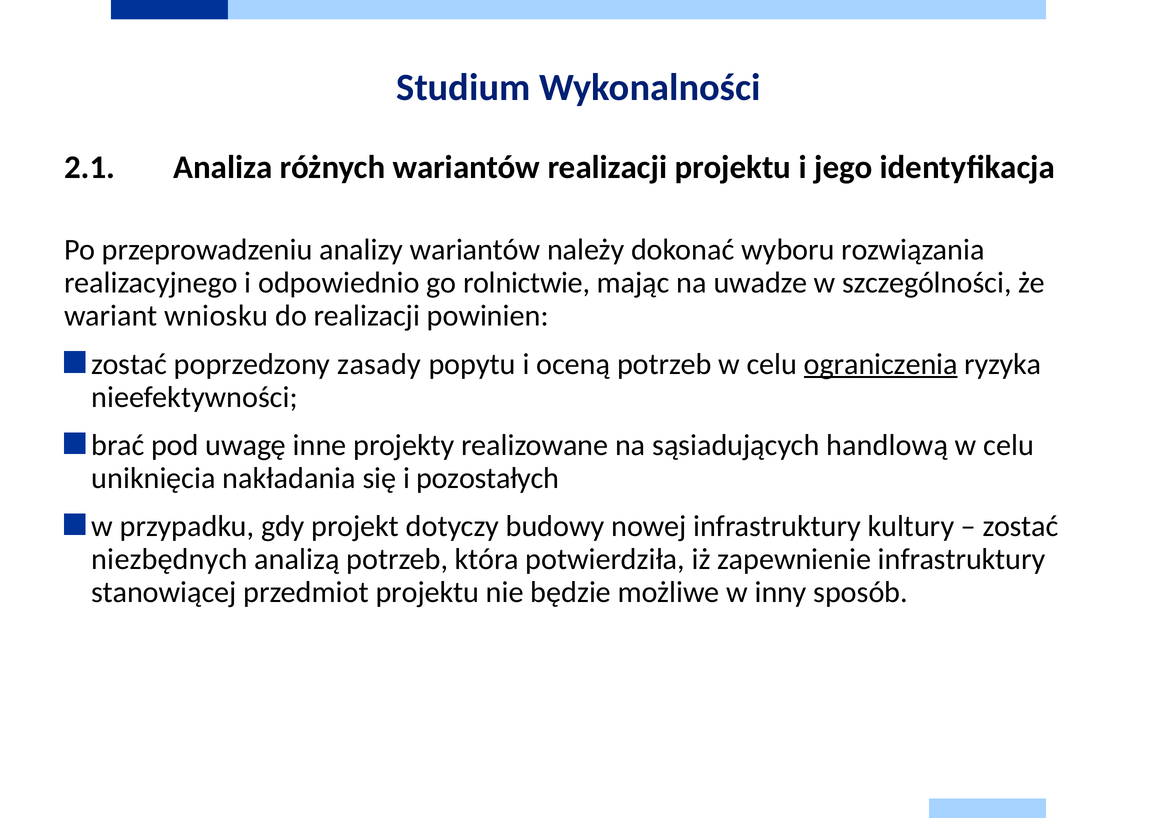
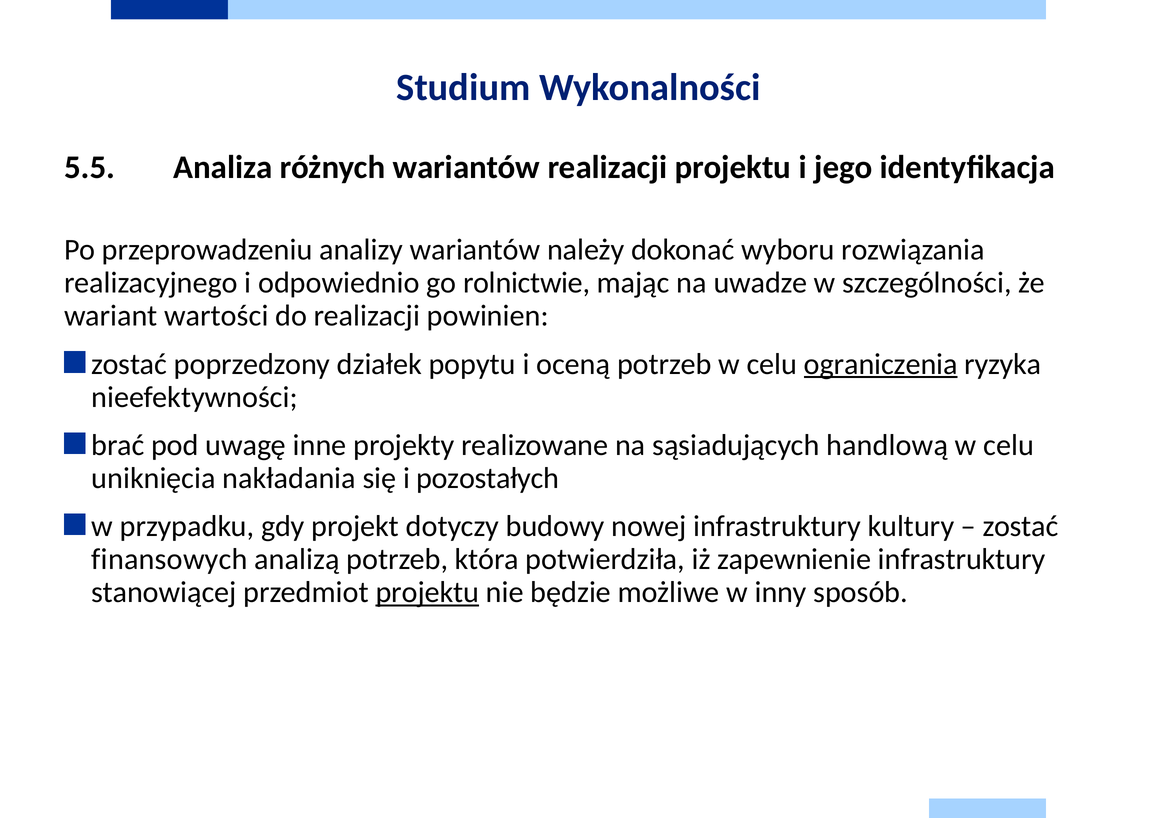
2.1: 2.1 -> 5.5
wniosku: wniosku -> wartości
zasady: zasady -> działek
niezbędnych: niezbędnych -> finansowych
projektu at (427, 592) underline: none -> present
